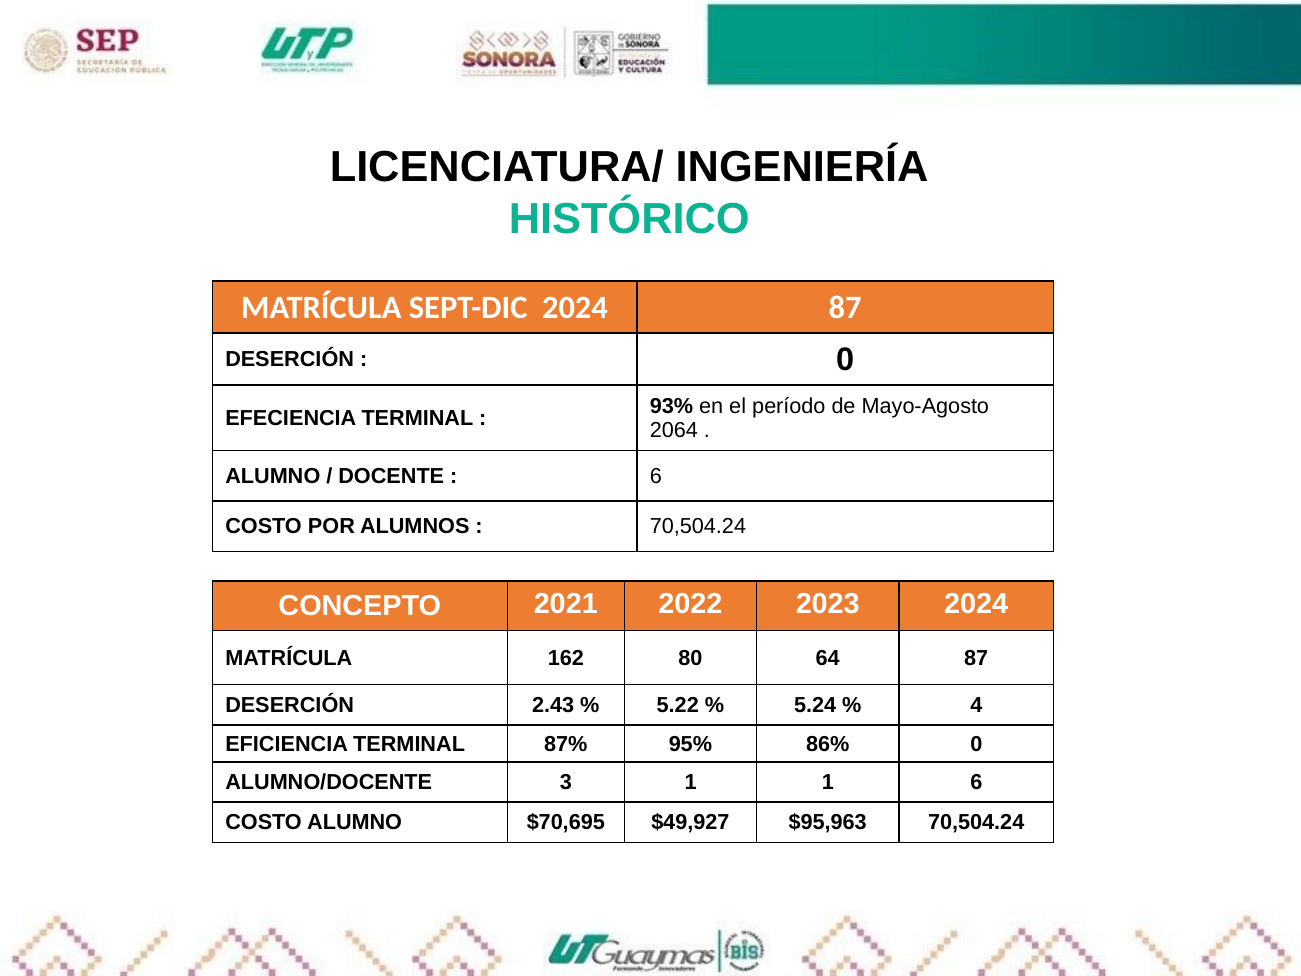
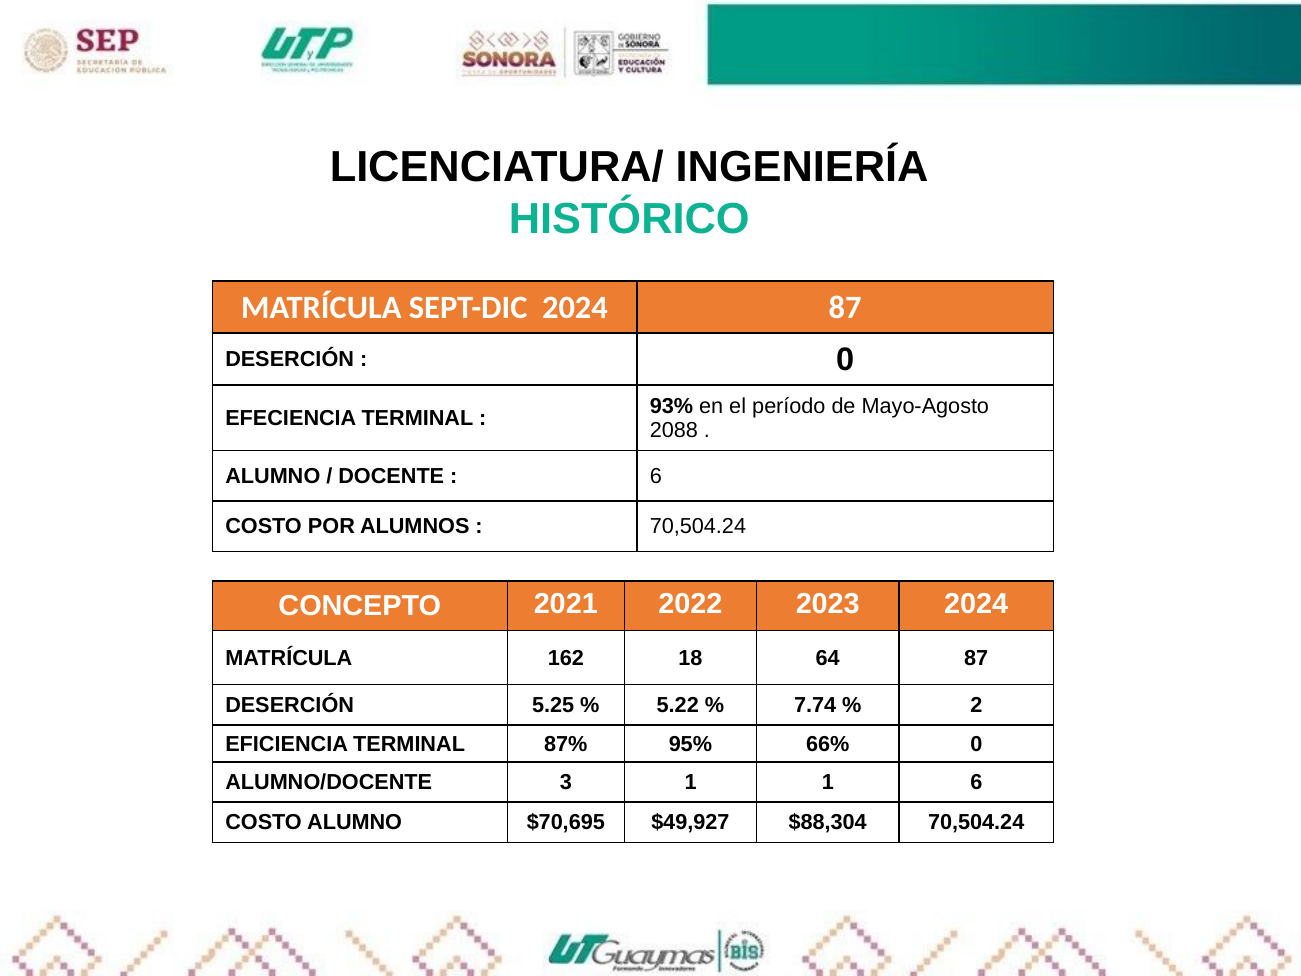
2064: 2064 -> 2088
80: 80 -> 18
2.43: 2.43 -> 5.25
5.24: 5.24 -> 7.74
4: 4 -> 2
86%: 86% -> 66%
$95,963: $95,963 -> $88,304
